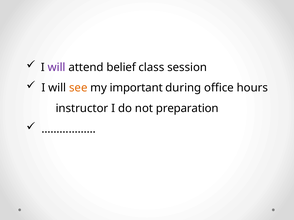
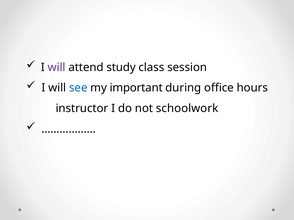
belief: belief -> study
see colour: orange -> blue
preparation: preparation -> schoolwork
